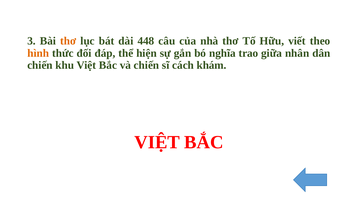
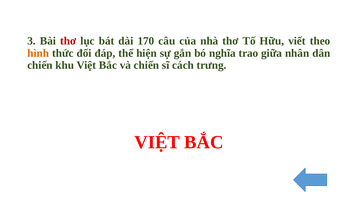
thơ at (68, 41) colour: orange -> red
448: 448 -> 170
khám: khám -> trưng
